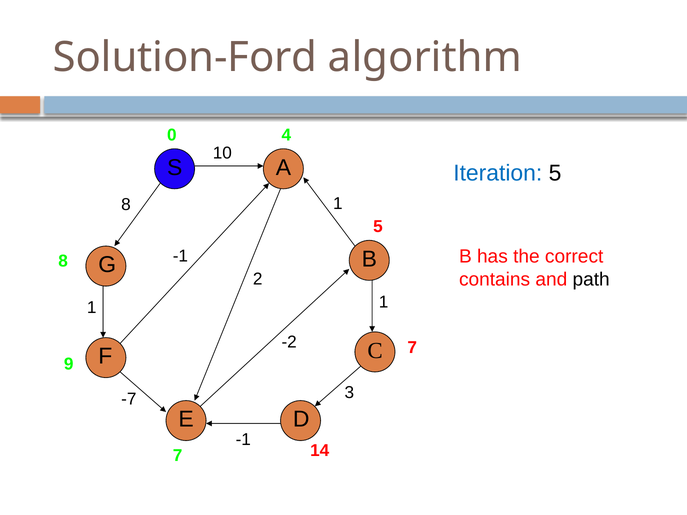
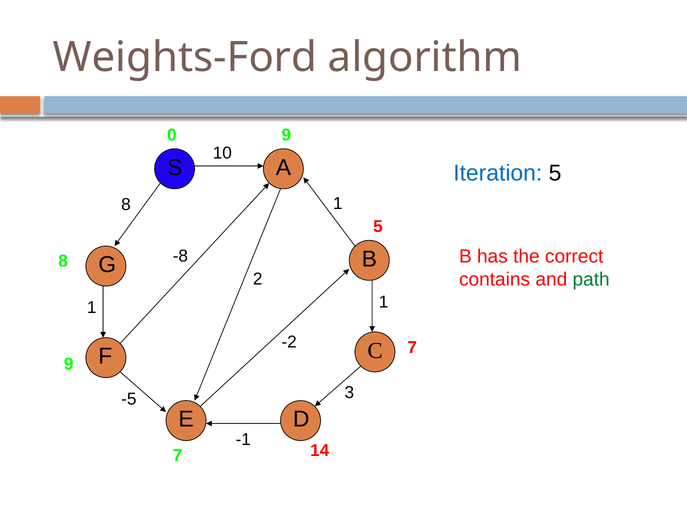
Solution-Ford: Solution-Ford -> Weights-Ford
0 4: 4 -> 9
-1 at (180, 256): -1 -> -8
path colour: black -> green
-7: -7 -> -5
